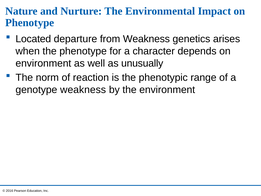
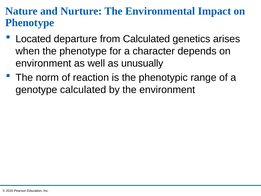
from Weakness: Weakness -> Calculated
genotype weakness: weakness -> calculated
